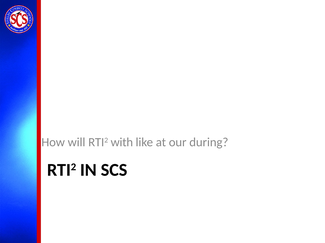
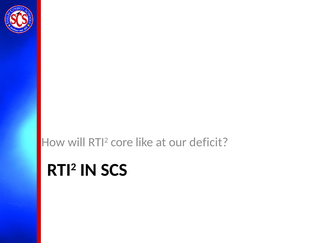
with: with -> core
during: during -> deficit
